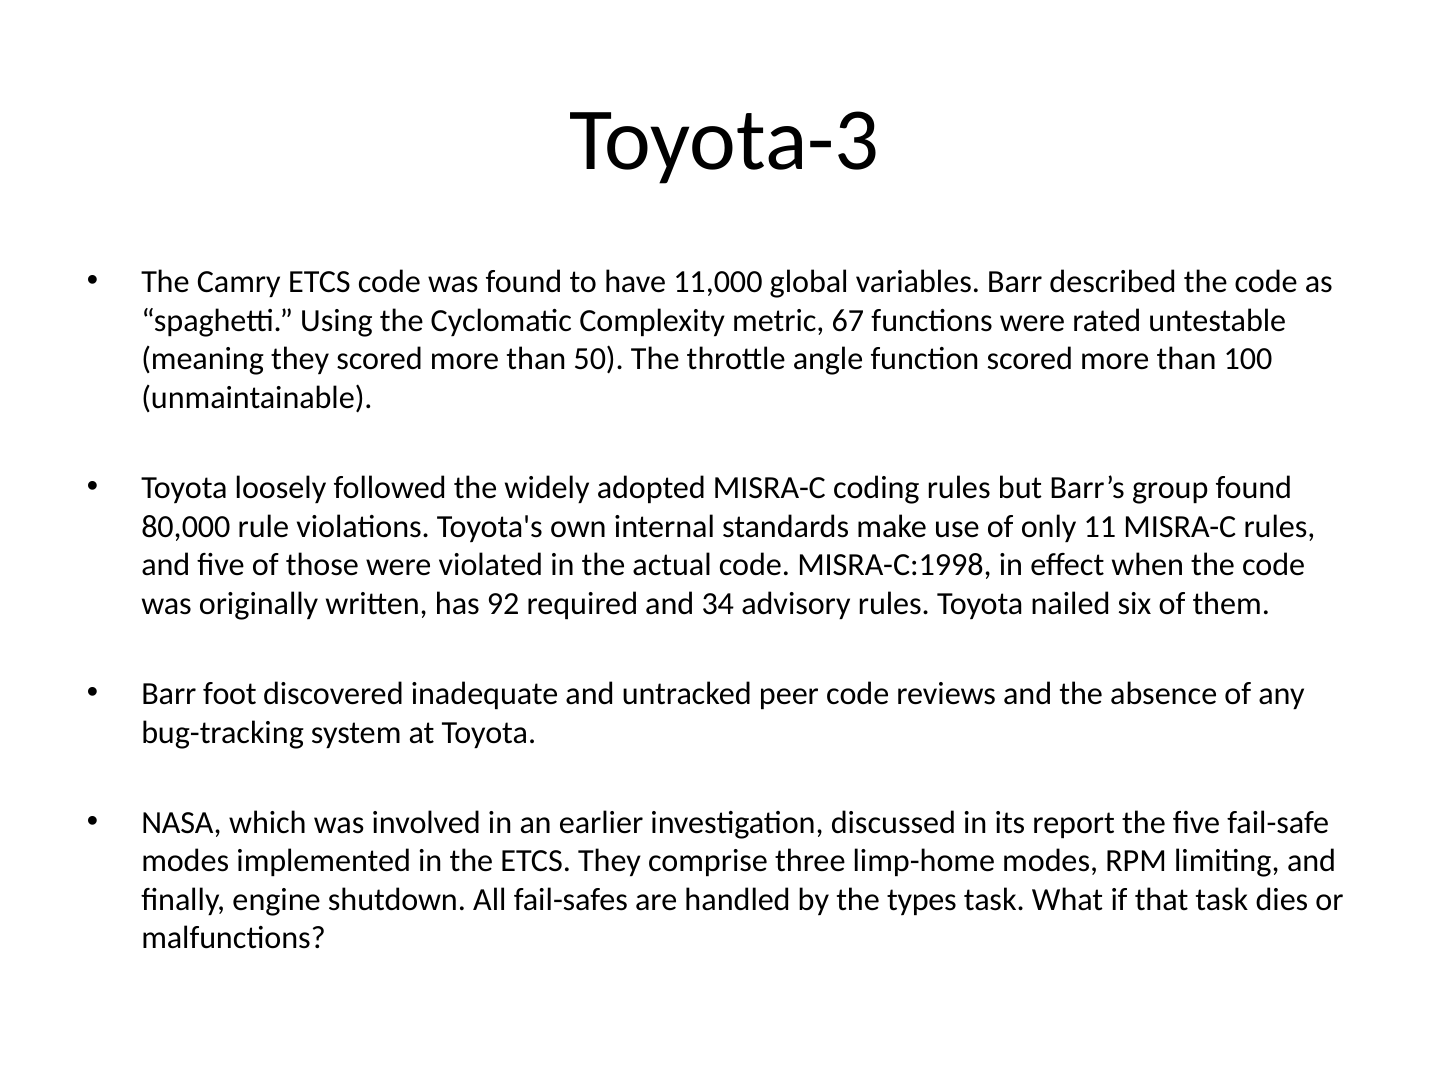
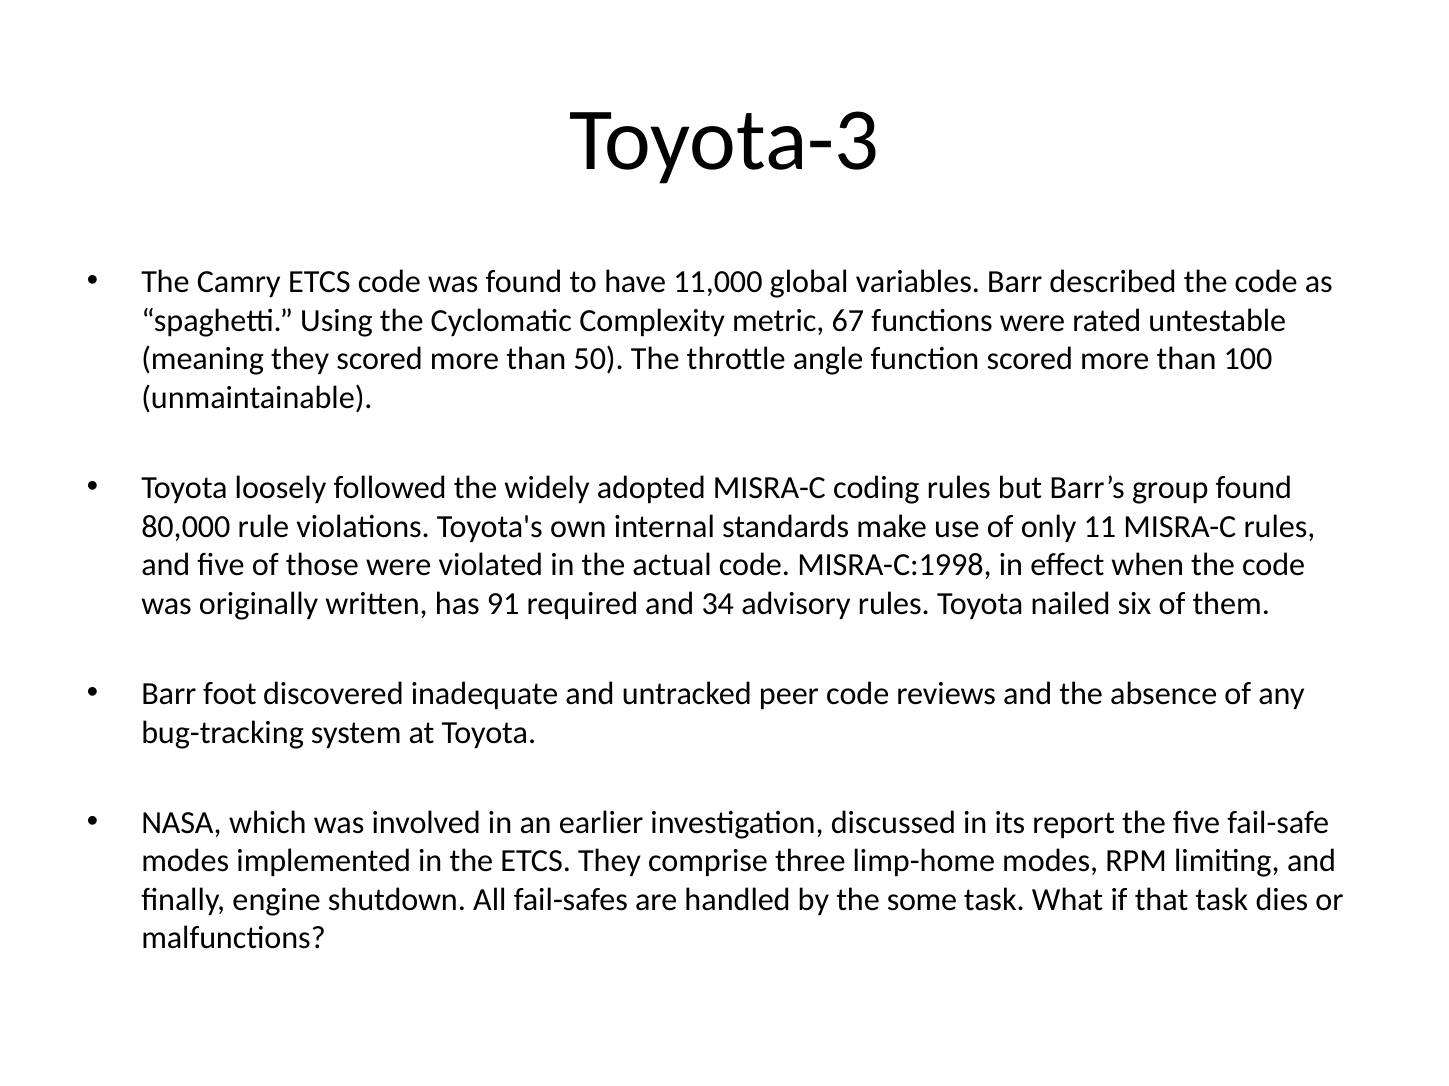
92: 92 -> 91
types: types -> some
